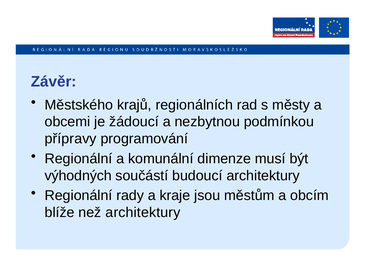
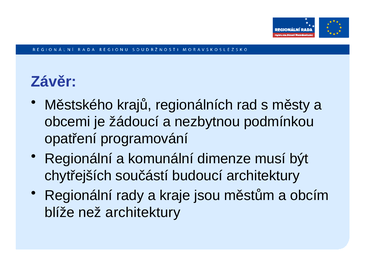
přípravy: přípravy -> opatření
výhodných: výhodných -> chytřejších
